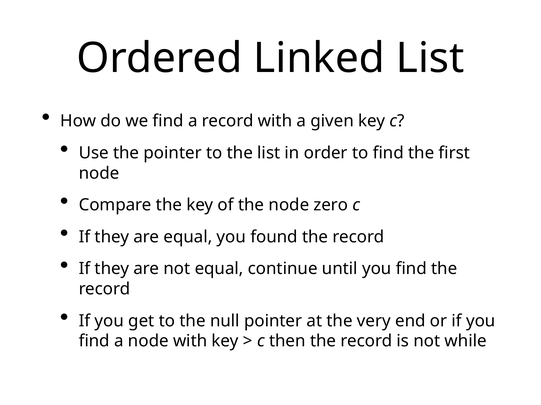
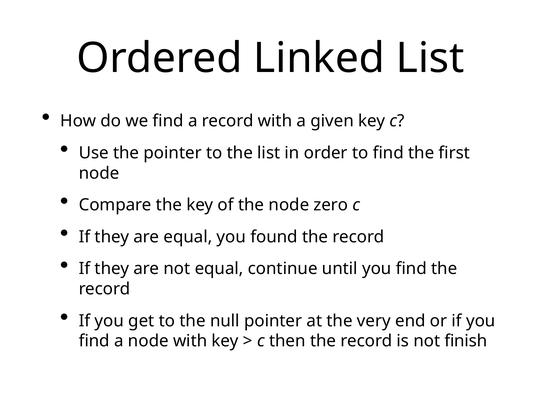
while: while -> finish
